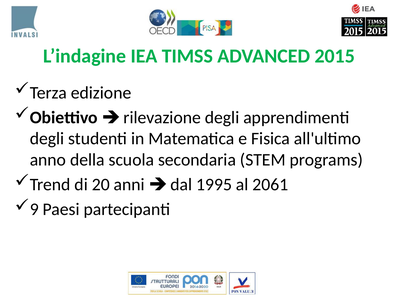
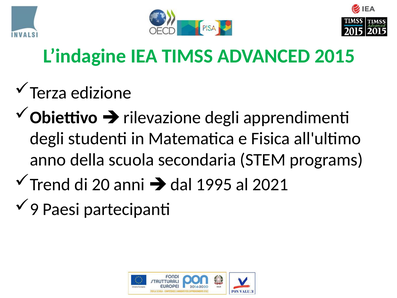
2061: 2061 -> 2021
